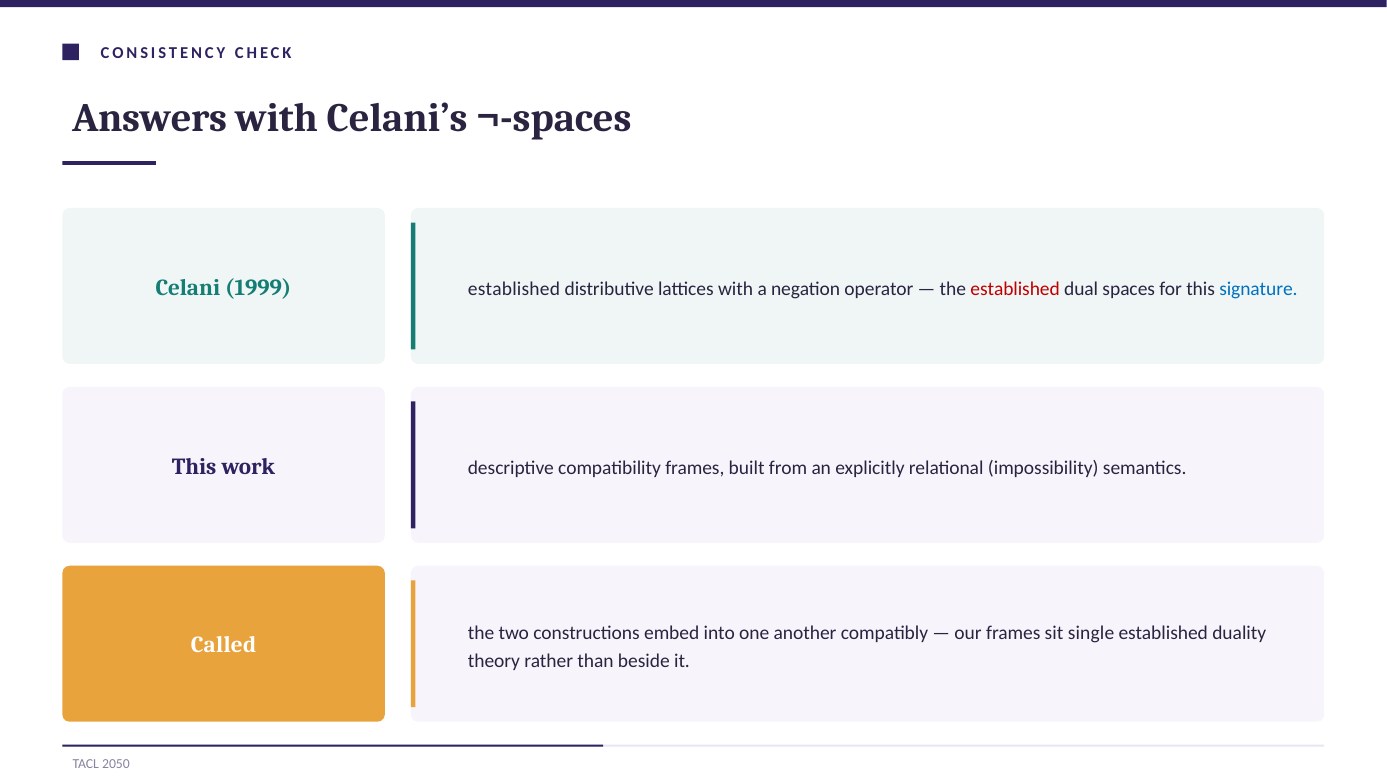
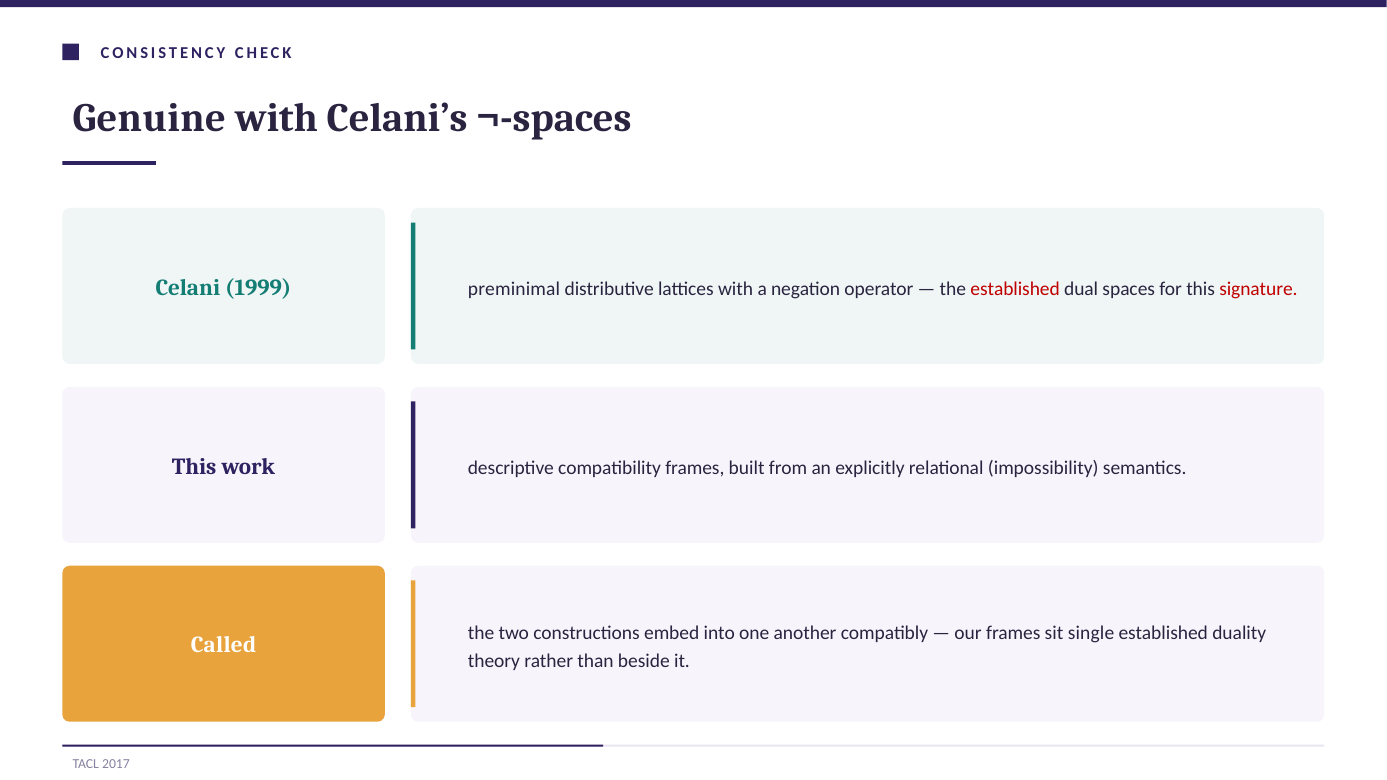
Answers: Answers -> Genuine
1999 established: established -> preminimal
signature colour: blue -> red
2050: 2050 -> 2017
